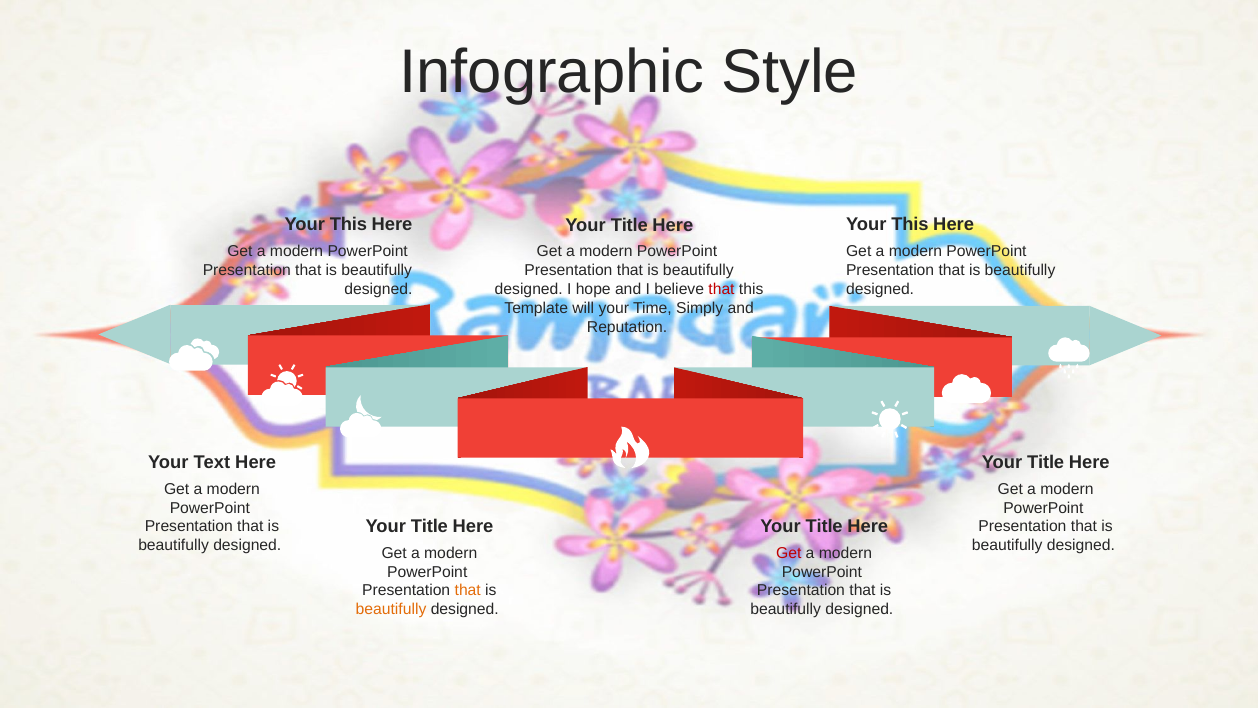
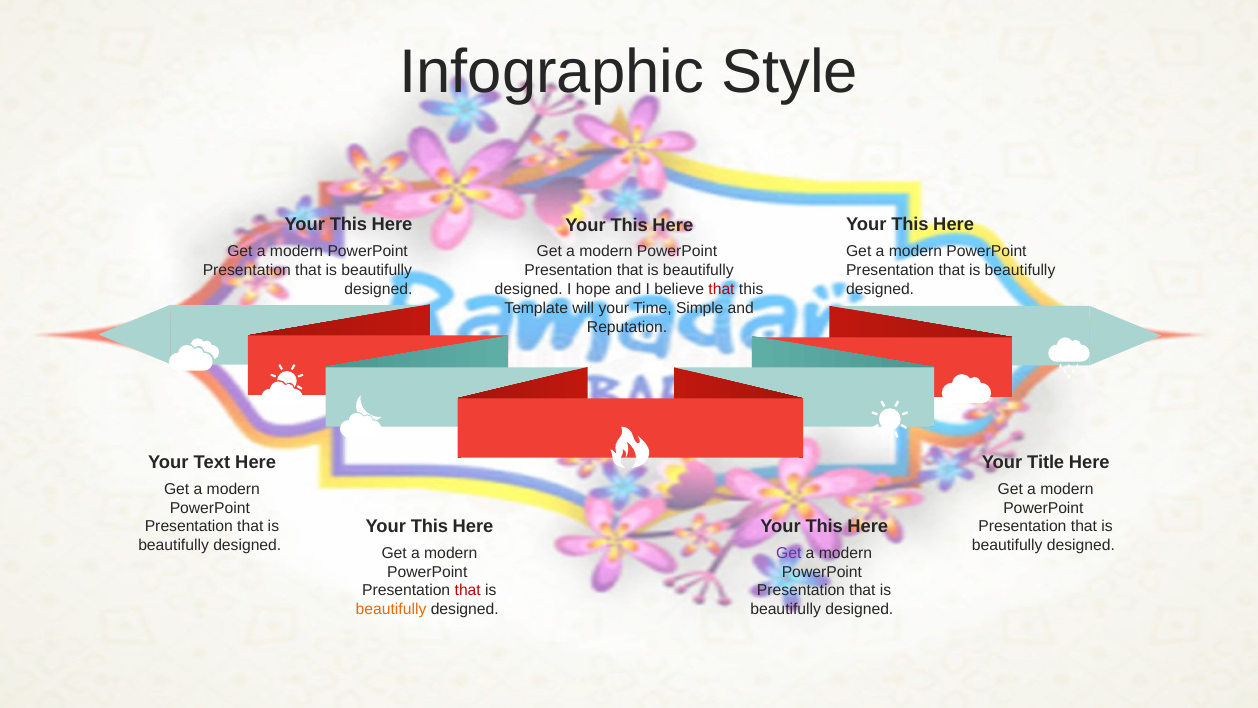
Title at (629, 225): Title -> This
Simply: Simply -> Simple
Title at (429, 526): Title -> This
Title at (824, 526): Title -> This
Get at (789, 553) colour: red -> purple
that at (468, 590) colour: orange -> red
